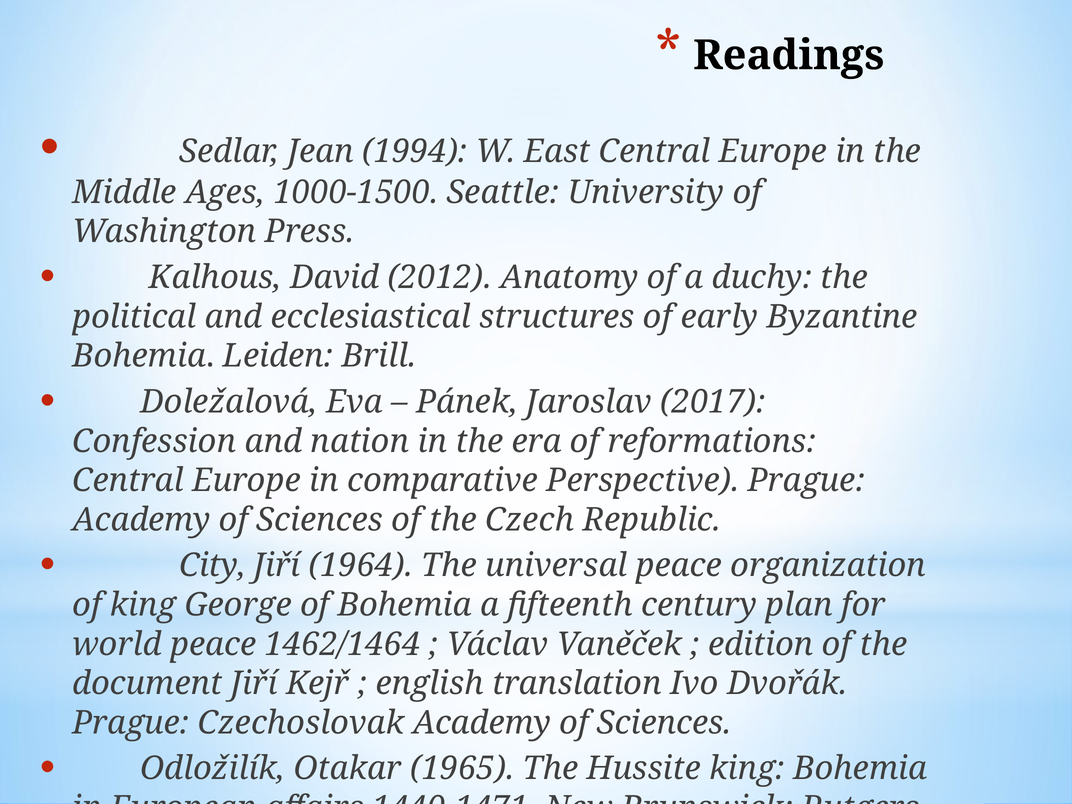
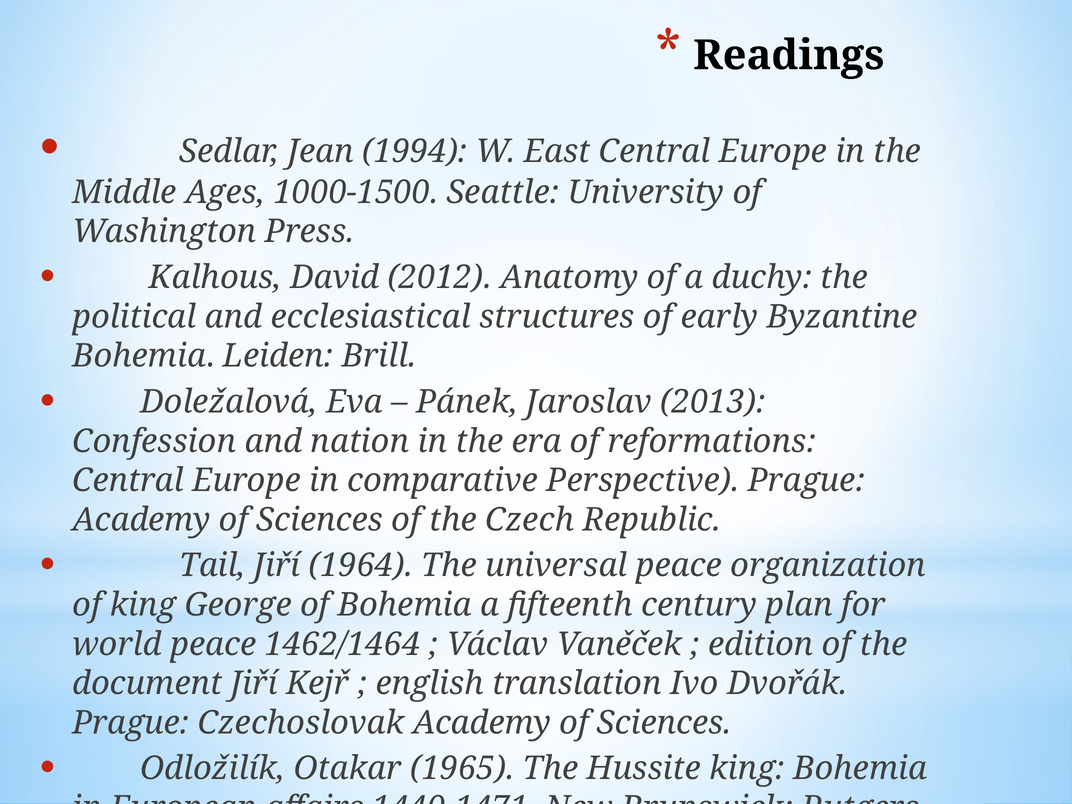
2017: 2017 -> 2013
City: City -> Tail
